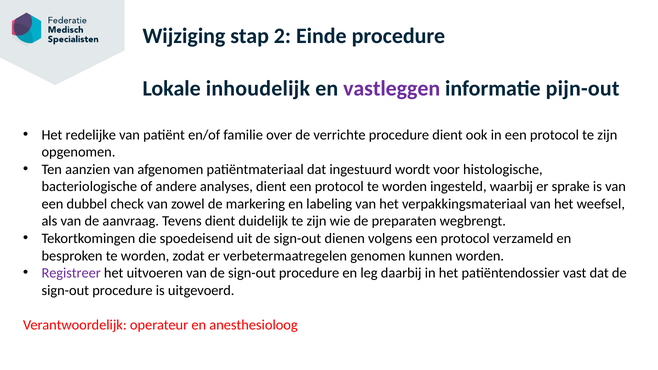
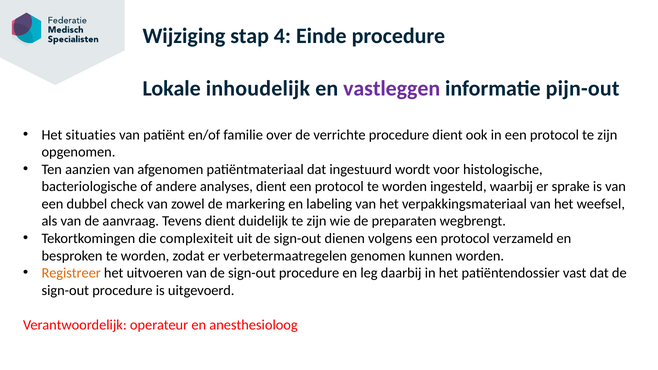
2: 2 -> 4
redelijke: redelijke -> situaties
spoedeisend: spoedeisend -> complexiteit
Registreer colour: purple -> orange
